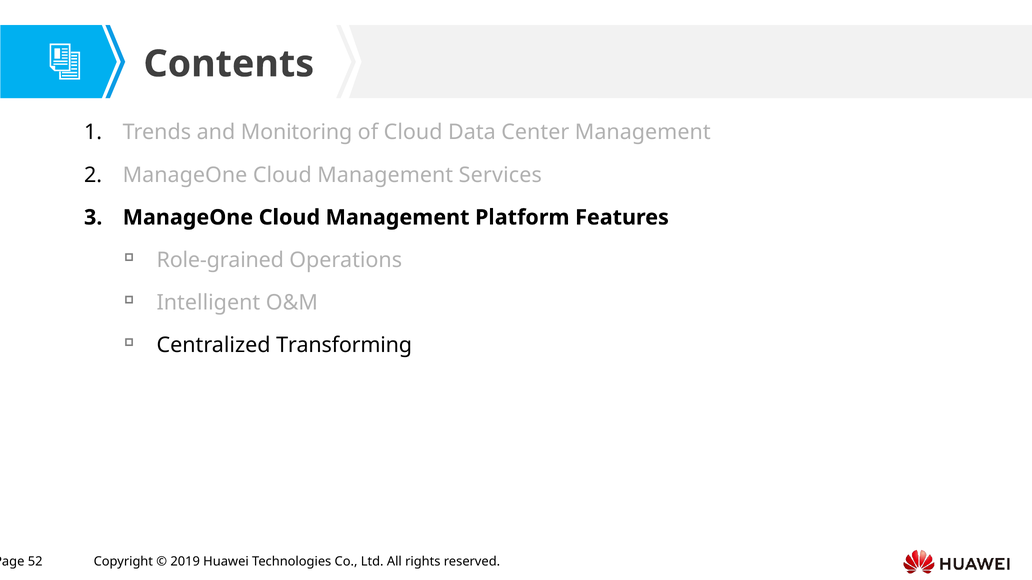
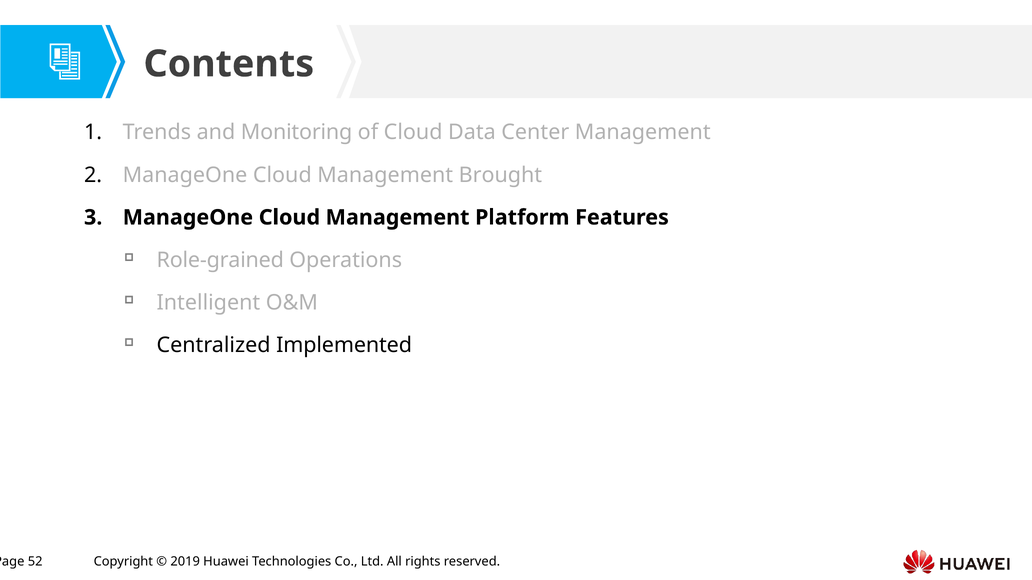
Services: Services -> Brought
Transforming: Transforming -> Implemented
